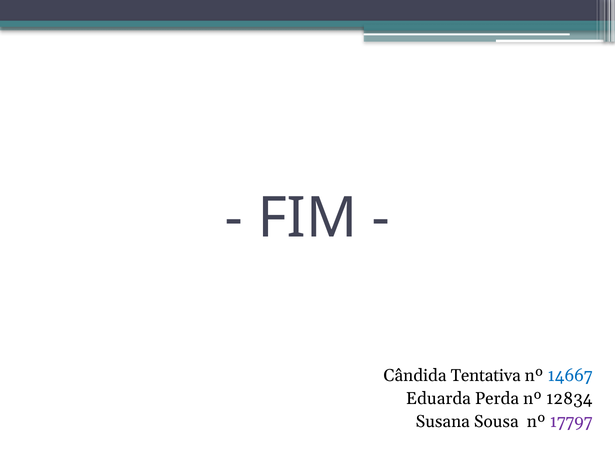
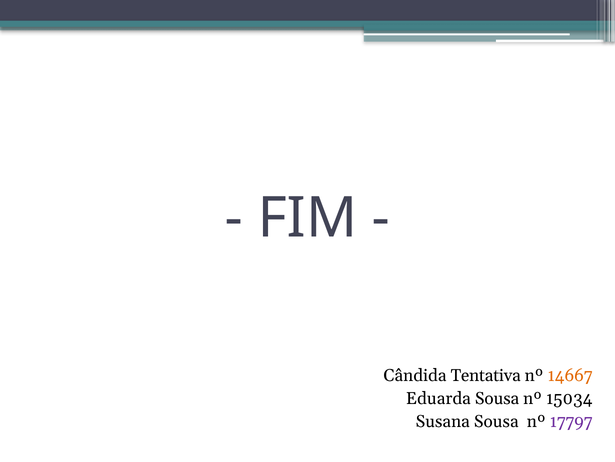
14667 colour: blue -> orange
Eduarda Perda: Perda -> Sousa
12834: 12834 -> 15034
